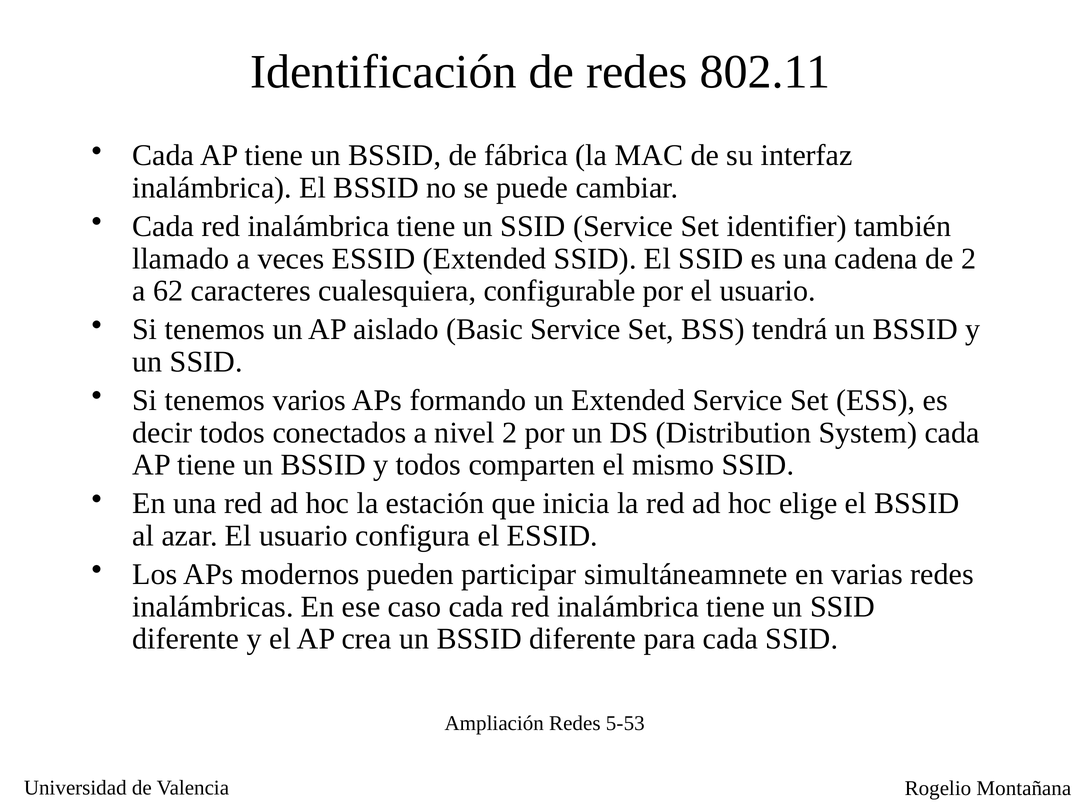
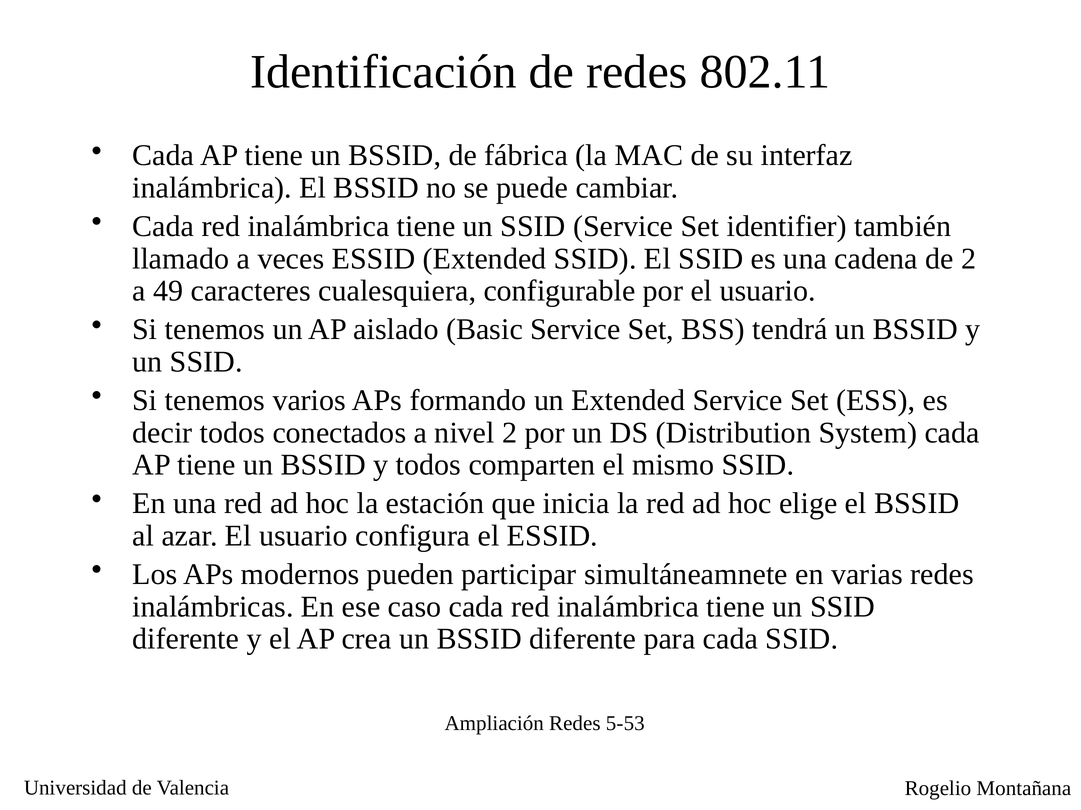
62: 62 -> 49
